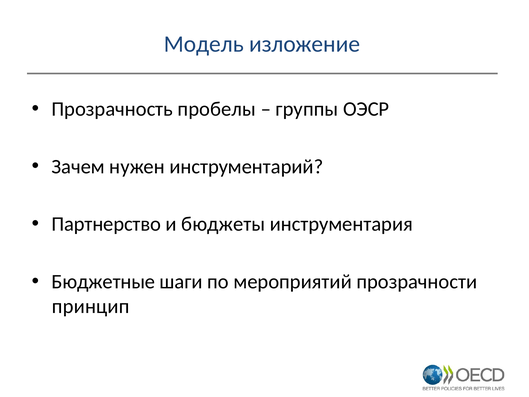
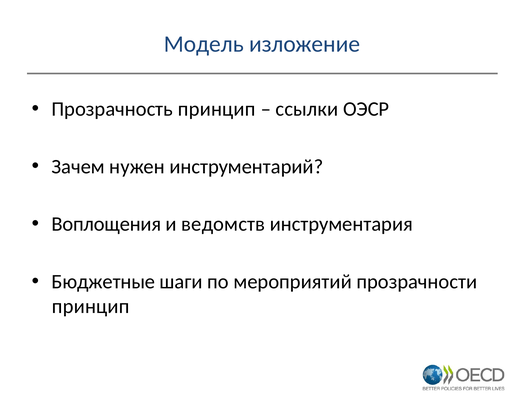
Прозрачность пробелы: пробелы -> принцип
группы: группы -> ссылки
Партнерство: Партнерство -> Воплощения
бюджеты: бюджеты -> ведомств
